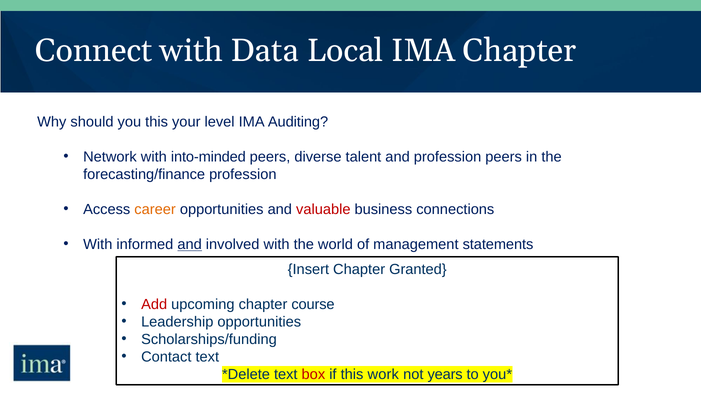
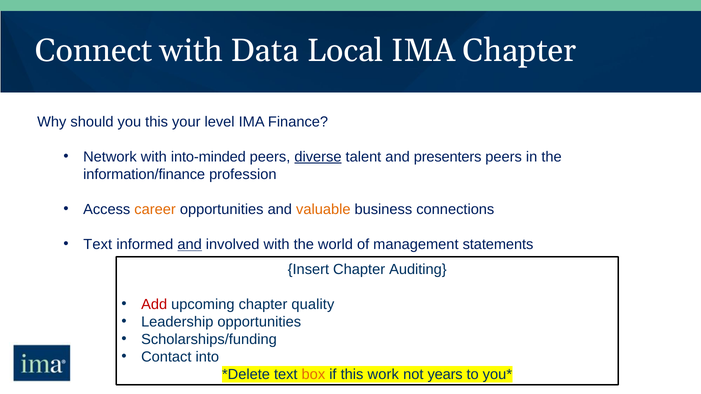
Auditing: Auditing -> Finance
diverse underline: none -> present
and profession: profession -> presenters
forecasting/finance: forecasting/finance -> information/finance
valuable colour: red -> orange
With at (98, 245): With -> Text
Granted: Granted -> Auditing
course: course -> quality
Contact text: text -> into
box colour: red -> orange
